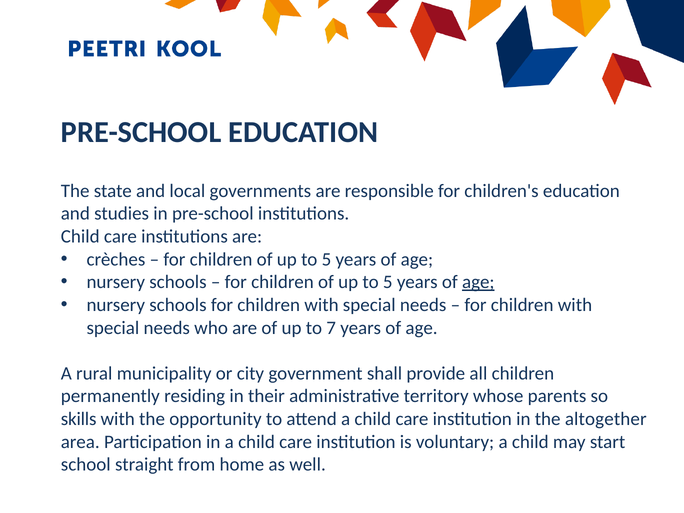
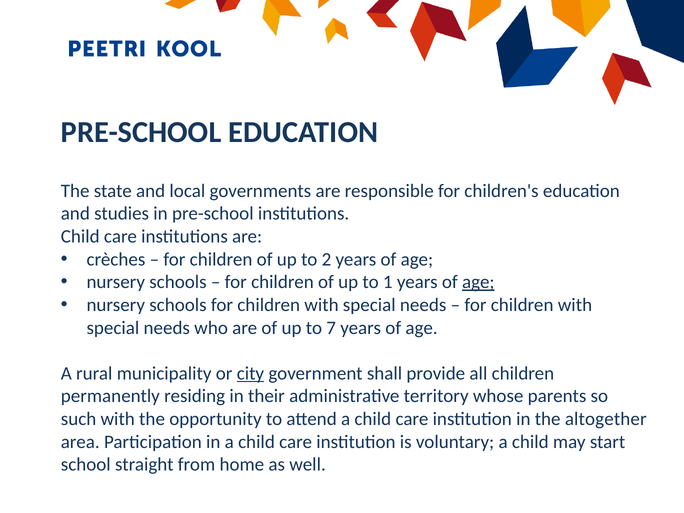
5 at (326, 259): 5 -> 2
5 at (388, 282): 5 -> 1
city underline: none -> present
skills: skills -> such
